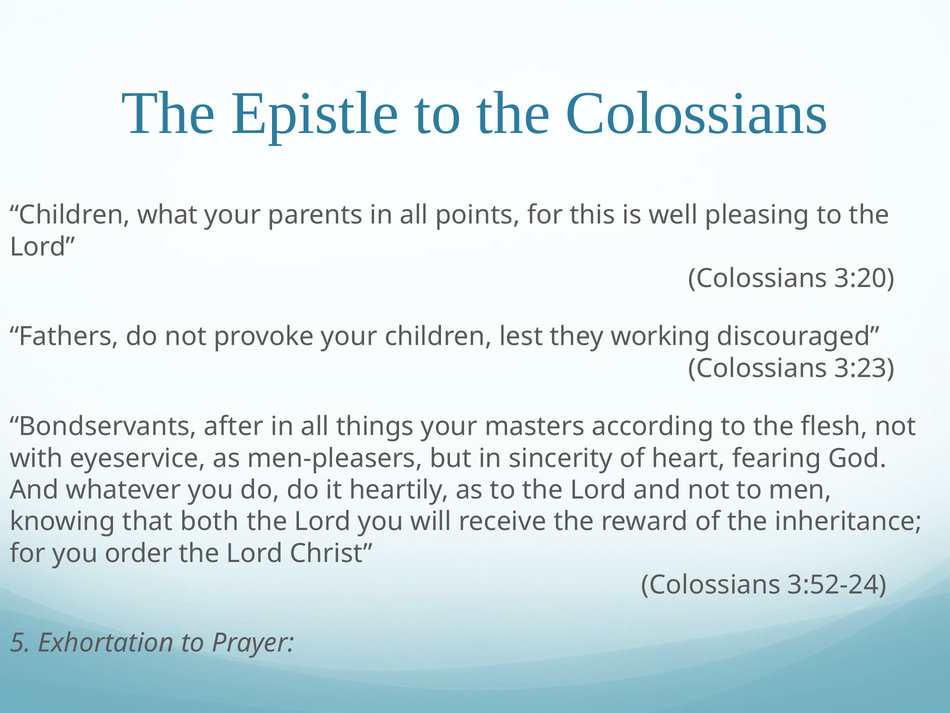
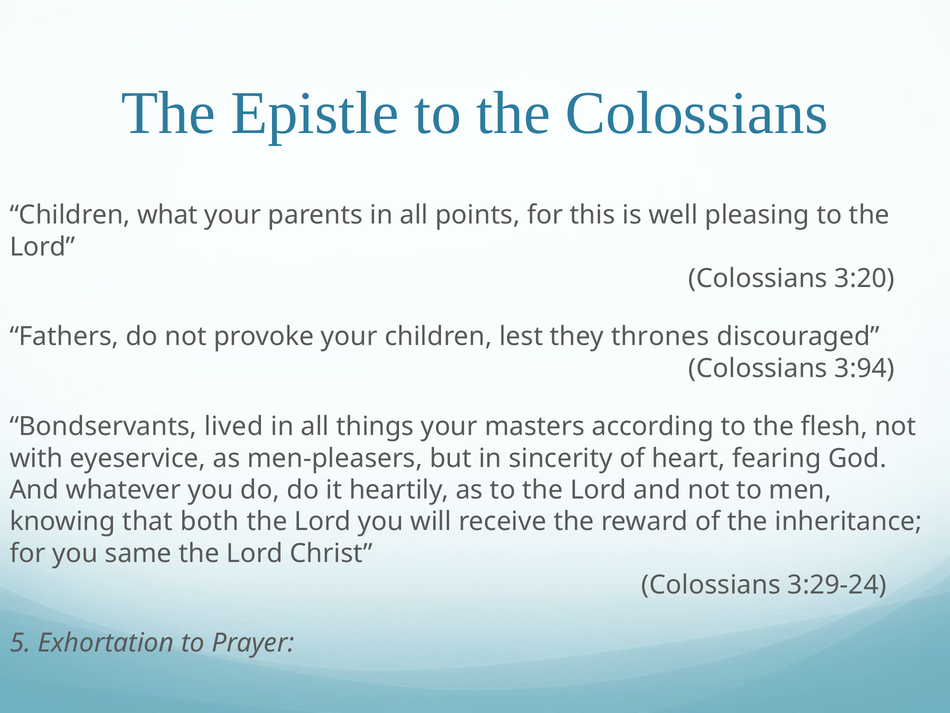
working: working -> thrones
3:23: 3:23 -> 3:94
after: after -> lived
order: order -> same
3:52-24: 3:52-24 -> 3:29-24
